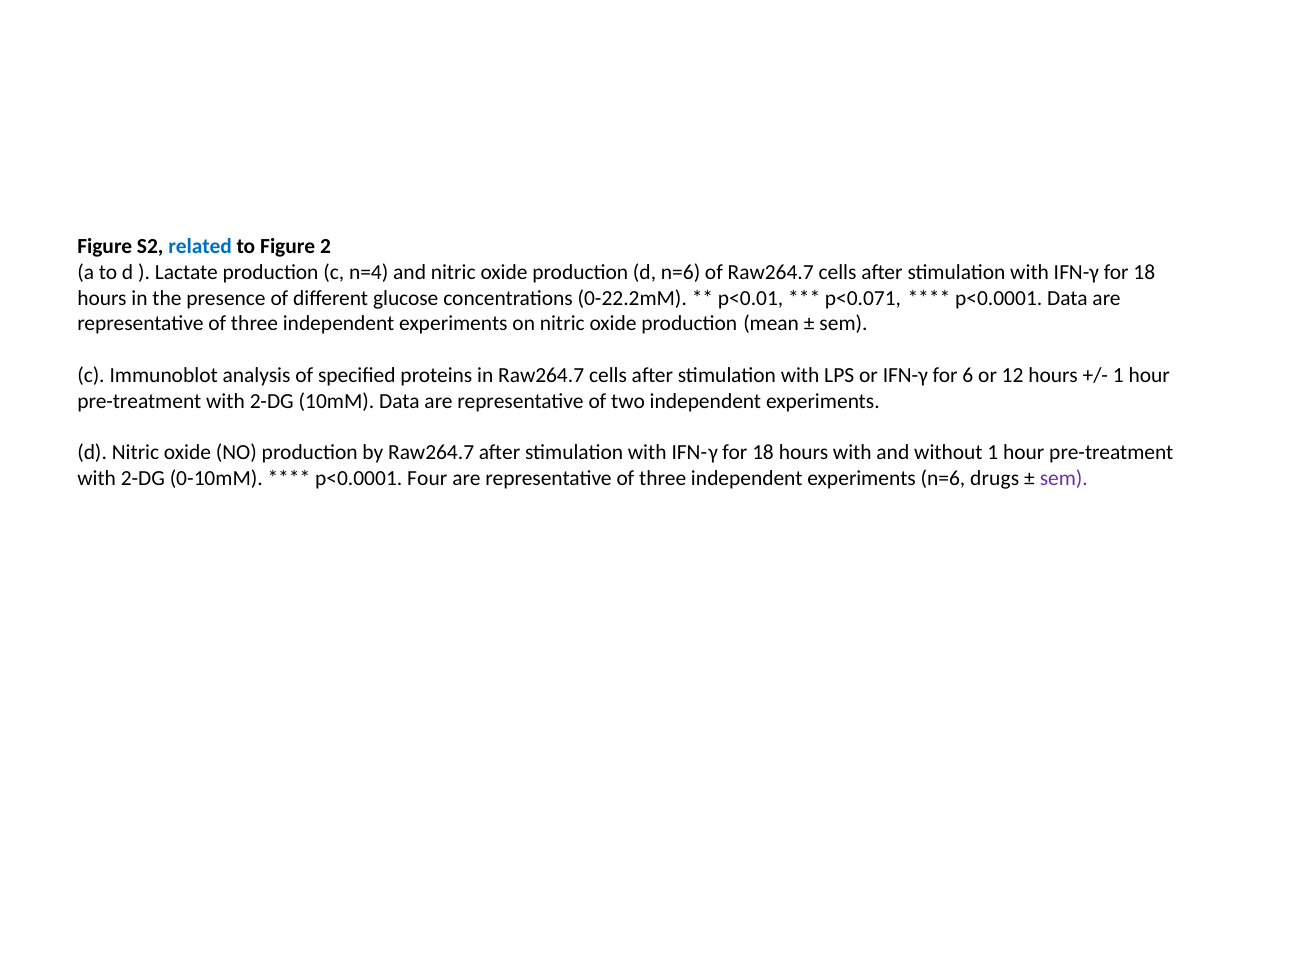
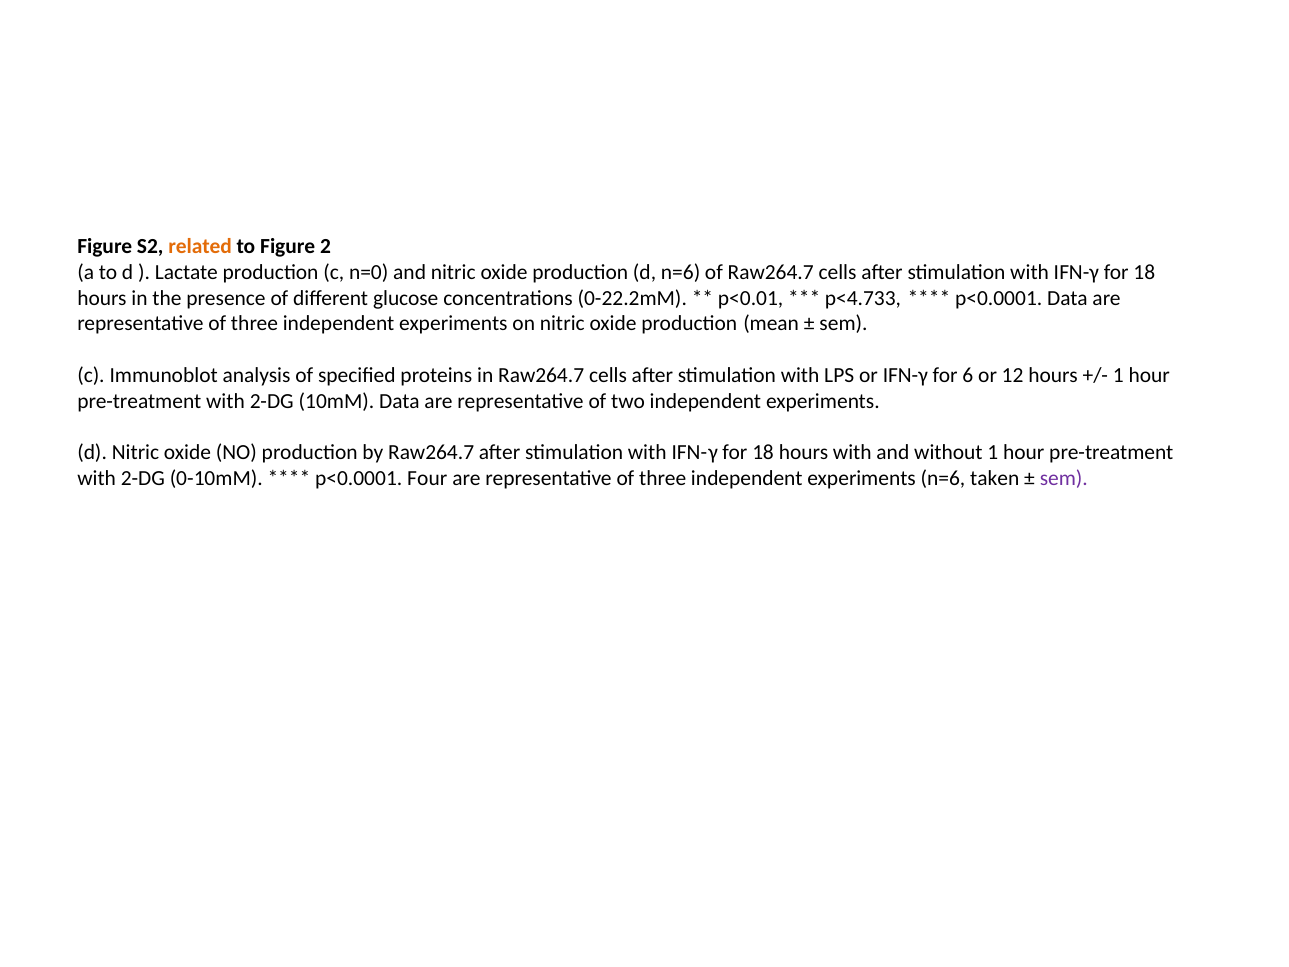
related colour: blue -> orange
n=4: n=4 -> n=0
p<0.071: p<0.071 -> p<4.733
drugs: drugs -> taken
